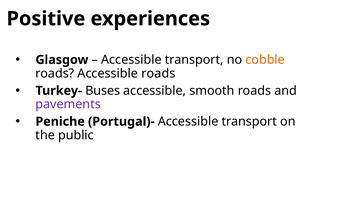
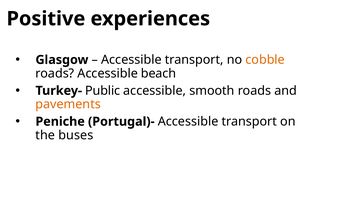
Accessible roads: roads -> beach
Buses: Buses -> Public
pavements colour: purple -> orange
public: public -> buses
